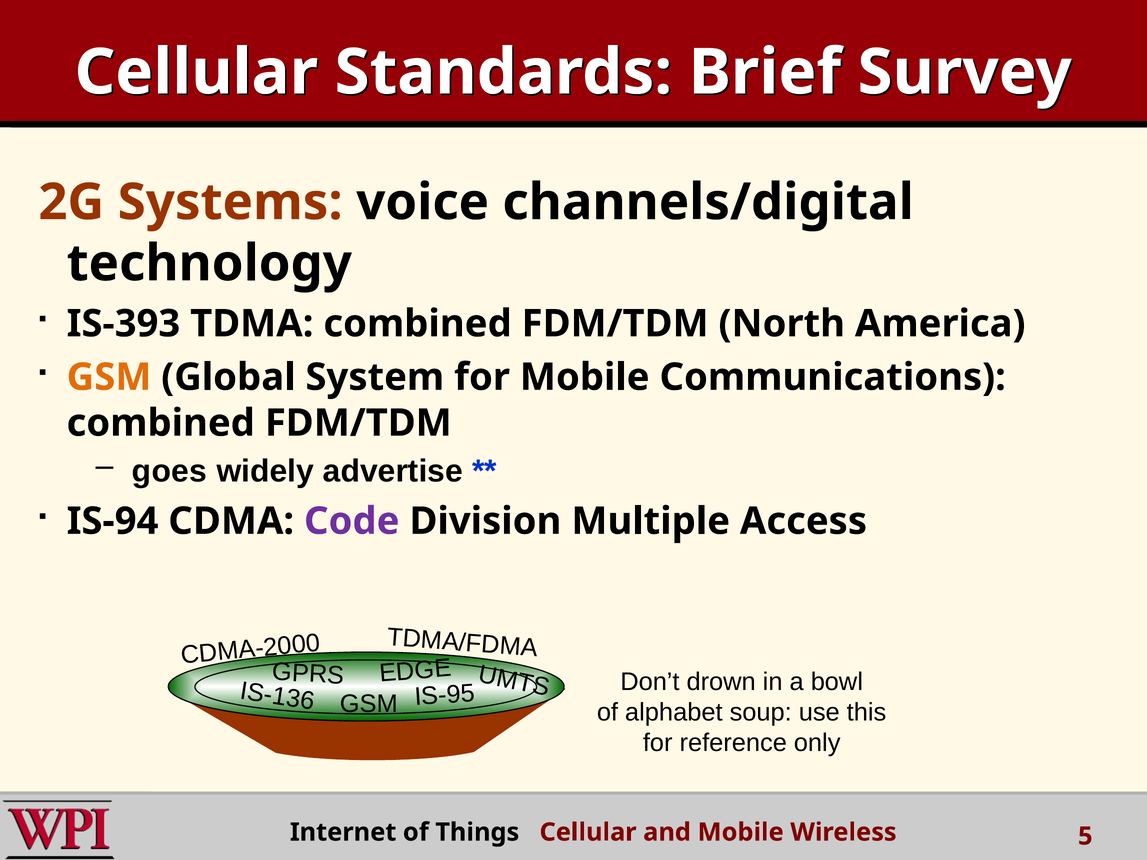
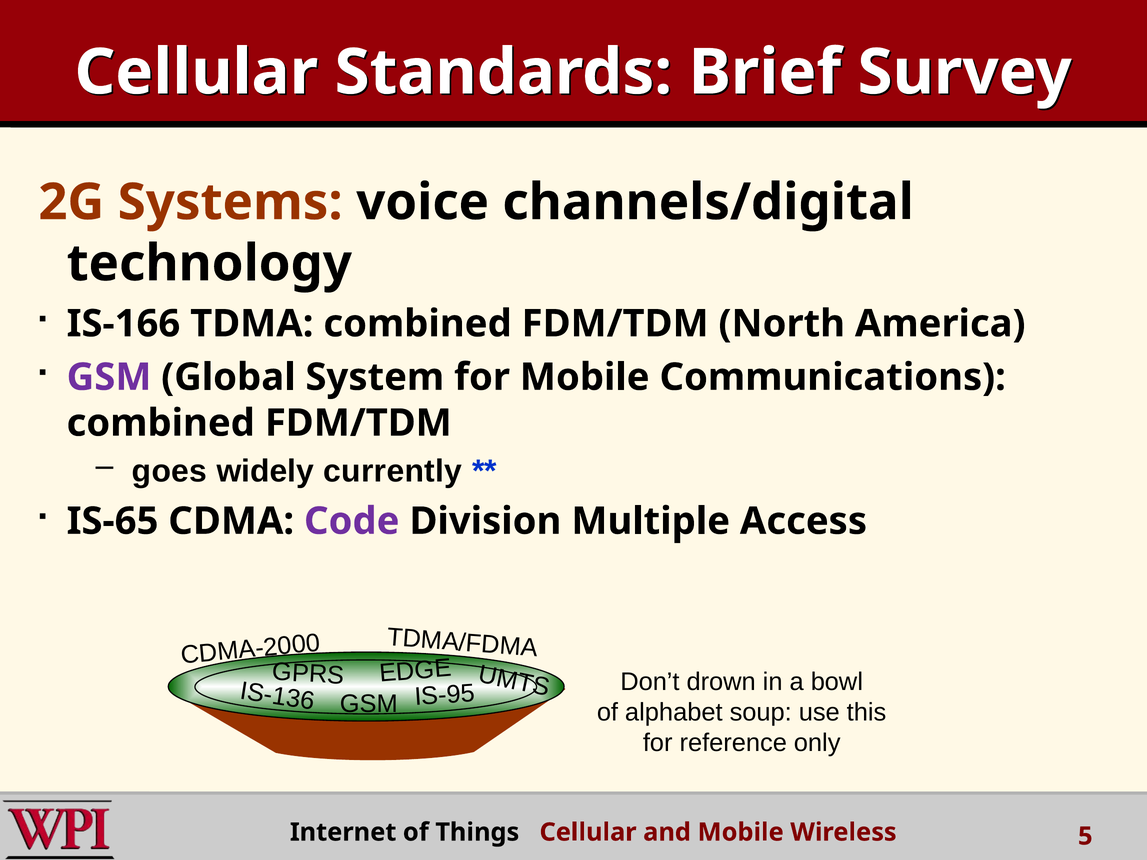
IS-393: IS-393 -> IS-166
GSM at (109, 377) colour: orange -> purple
advertise: advertise -> currently
IS-94: IS-94 -> IS-65
